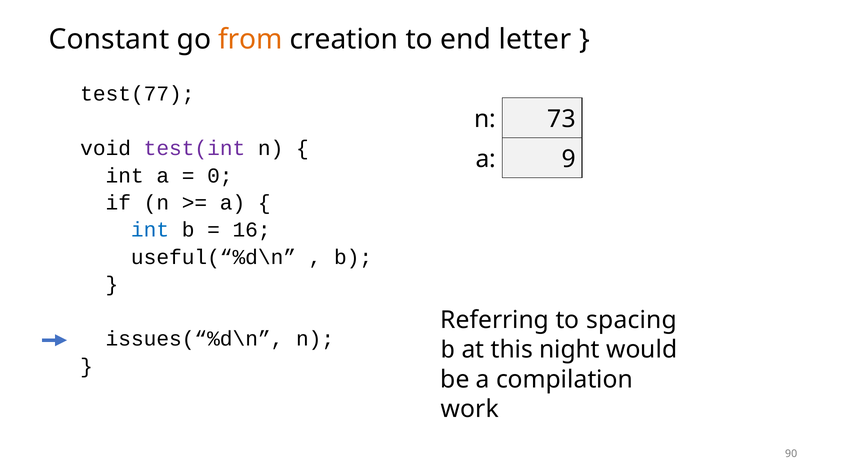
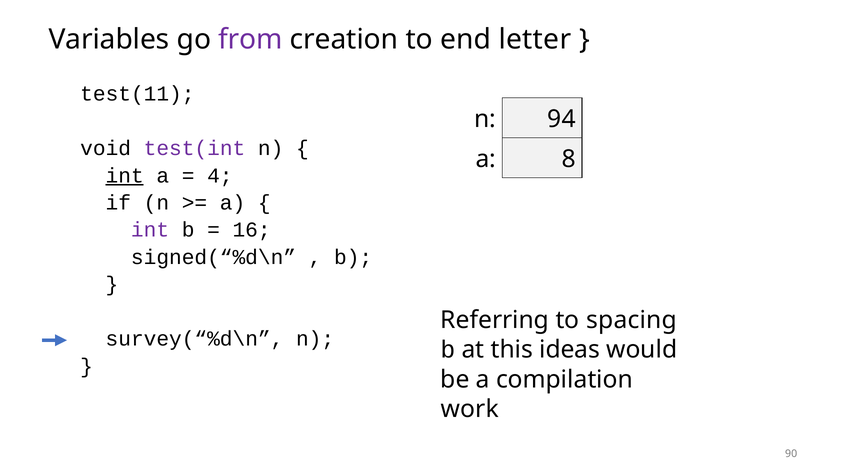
Constant: Constant -> Variables
from colour: orange -> purple
test(77: test(77 -> test(11
73: 73 -> 94
9: 9 -> 8
int at (125, 175) underline: none -> present
0: 0 -> 4
int at (150, 230) colour: blue -> purple
useful(“%d\n: useful(“%d\n -> signed(“%d\n
issues(“%d\n: issues(“%d\n -> survey(“%d\n
night: night -> ideas
